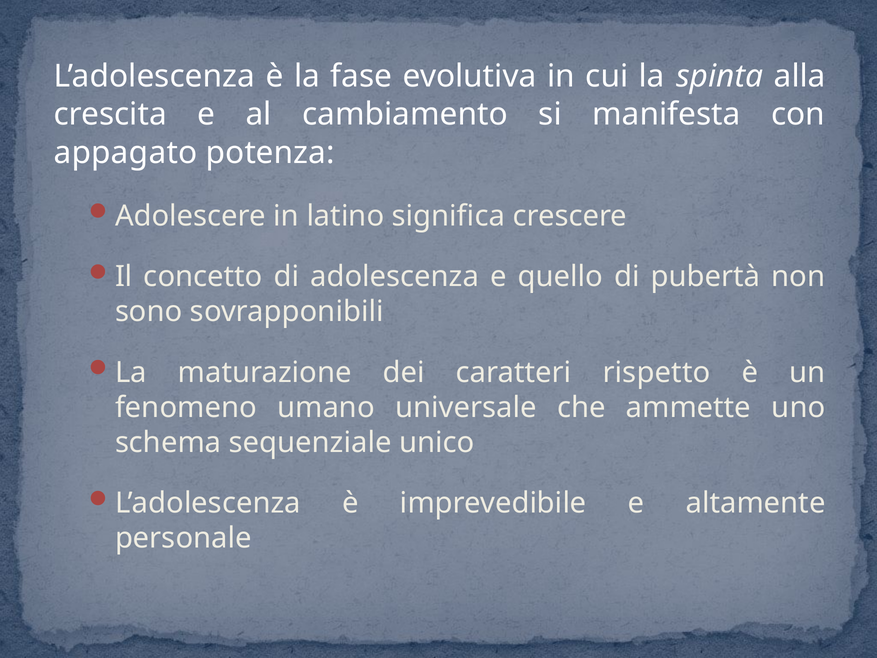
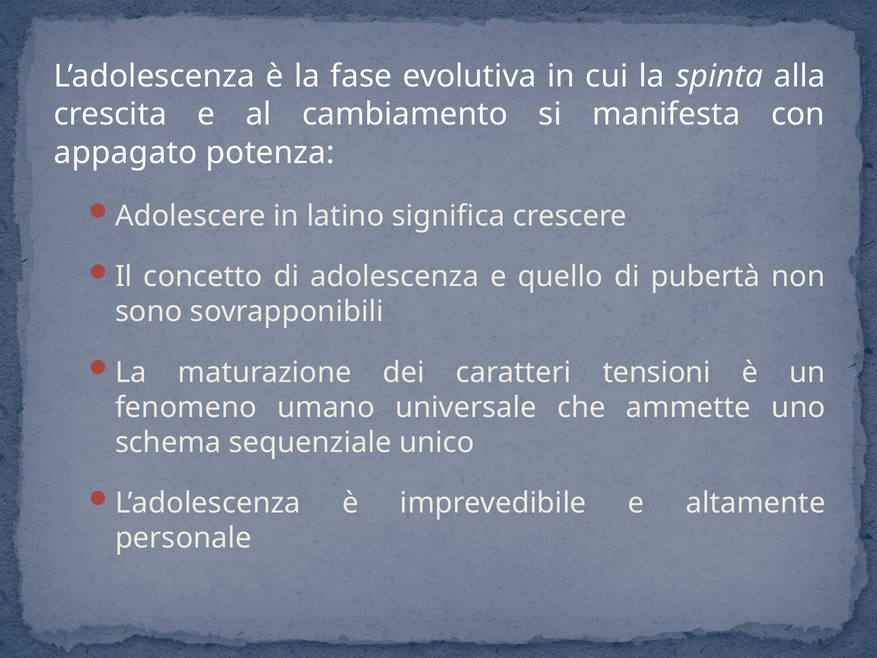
rispetto: rispetto -> tensioni
